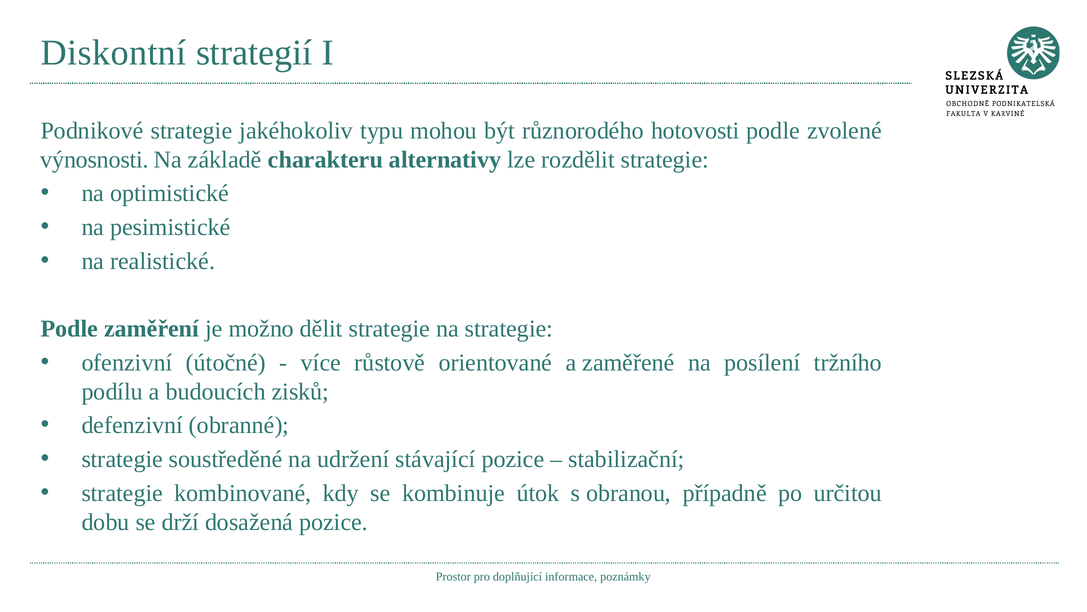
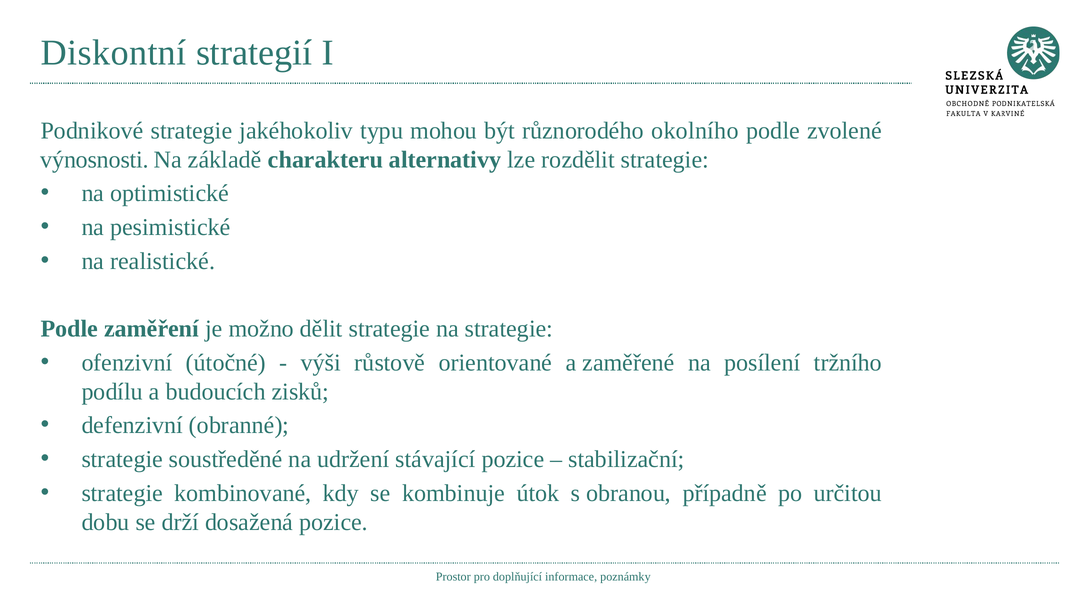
hotovosti: hotovosti -> okolního
více: více -> výši
